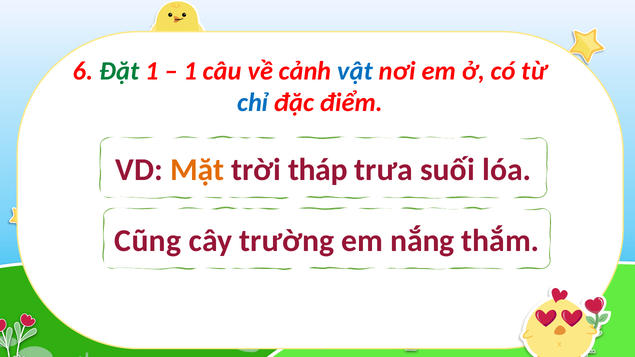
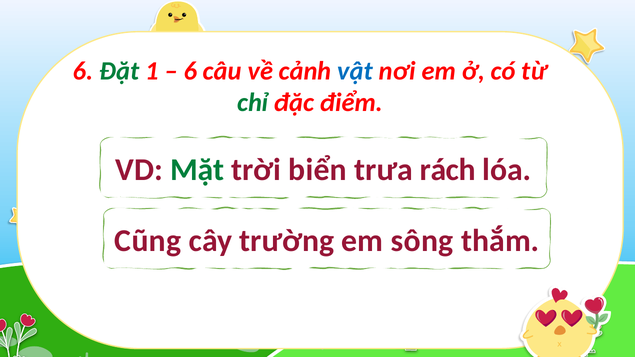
1 at (190, 71): 1 -> 6
chỉ colour: blue -> green
Mặt colour: orange -> green
tháp: tháp -> biển
suối: suối -> rách
nắng: nắng -> sông
